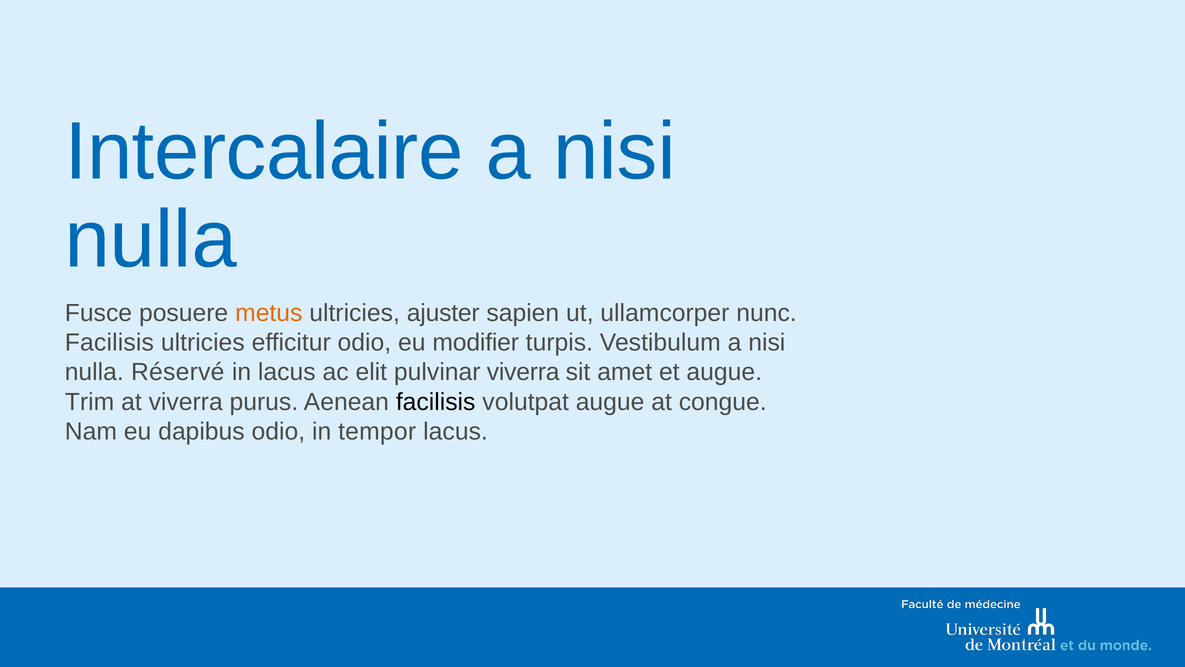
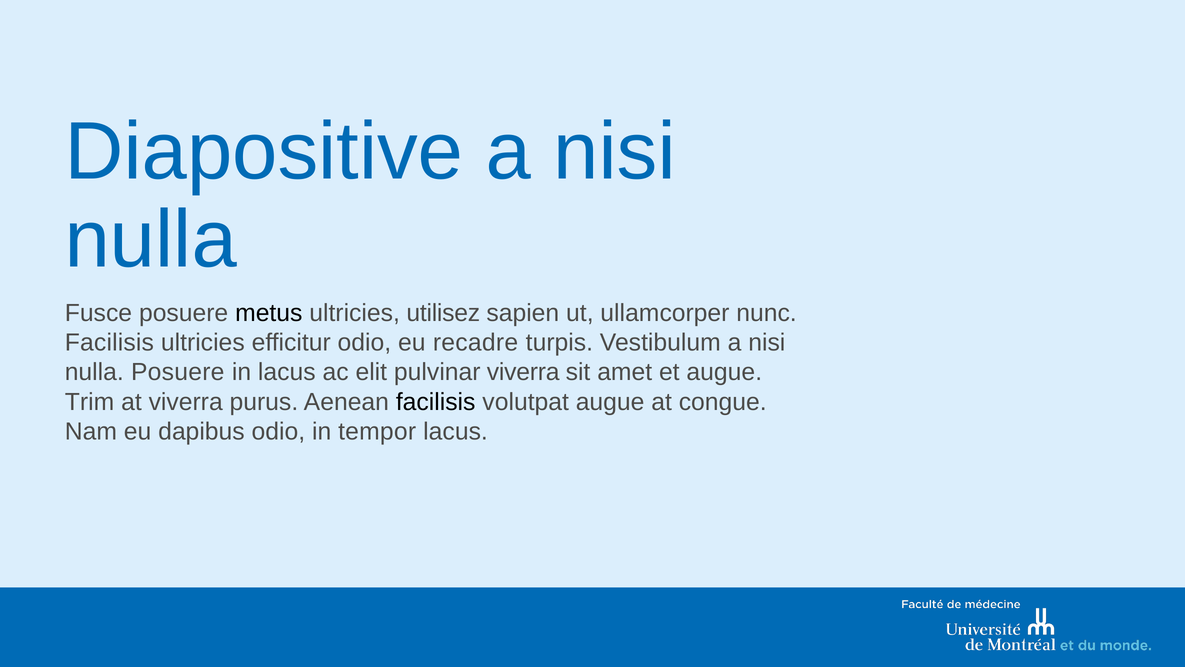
Intercalaire: Intercalaire -> Diapositive
metus colour: orange -> black
ajuster: ajuster -> utilisez
modifier: modifier -> recadre
nulla Réservé: Réservé -> Posuere
